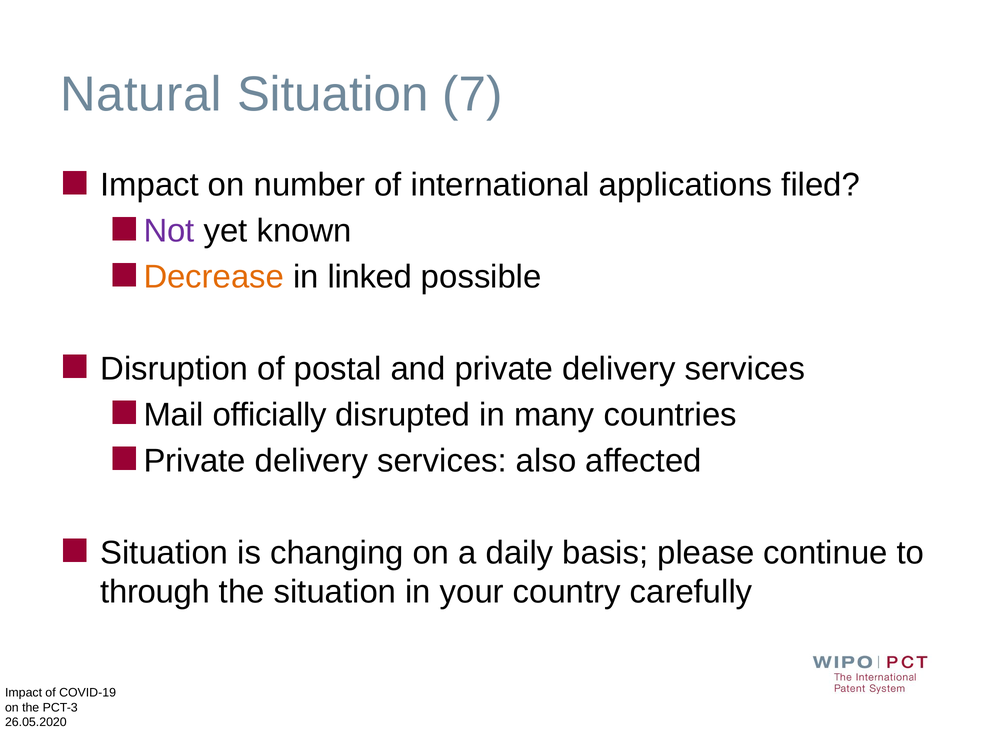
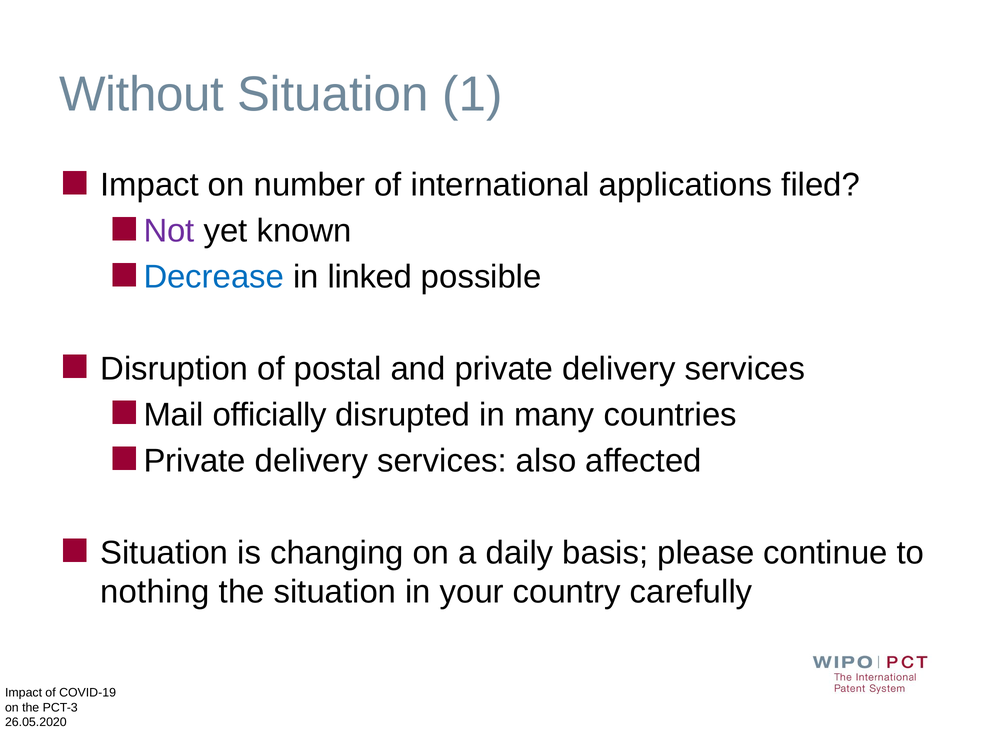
Natural: Natural -> Without
7: 7 -> 1
Decrease colour: orange -> blue
through: through -> nothing
